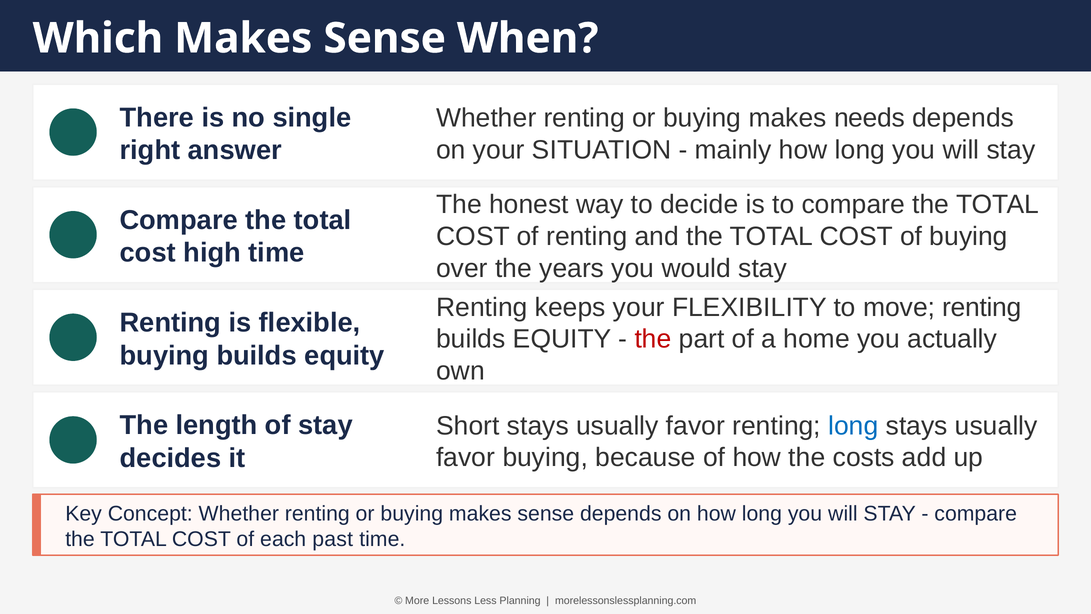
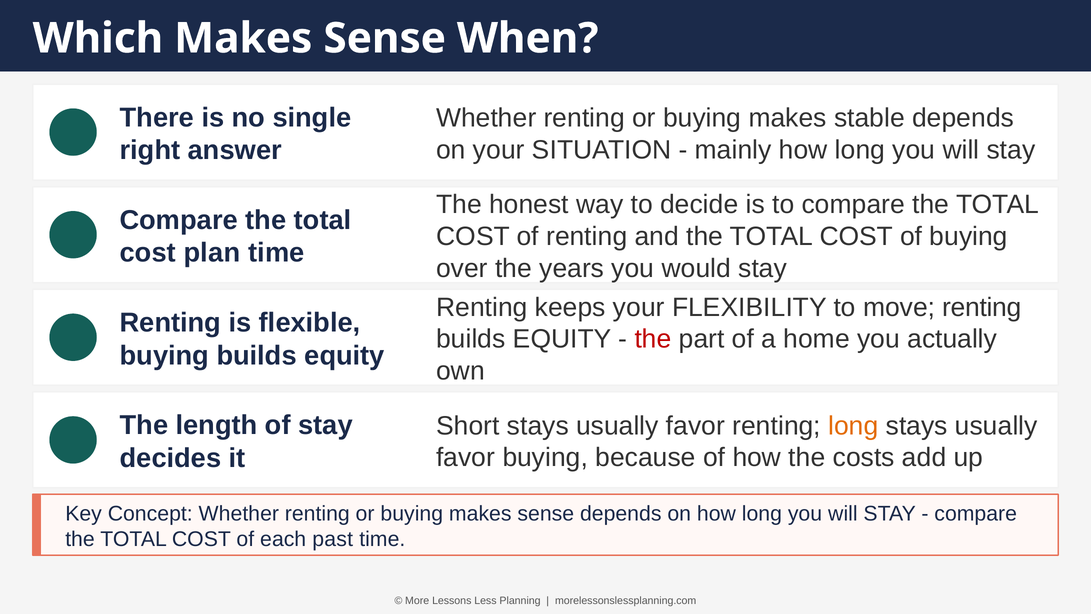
needs: needs -> stable
high: high -> plan
long at (853, 426) colour: blue -> orange
